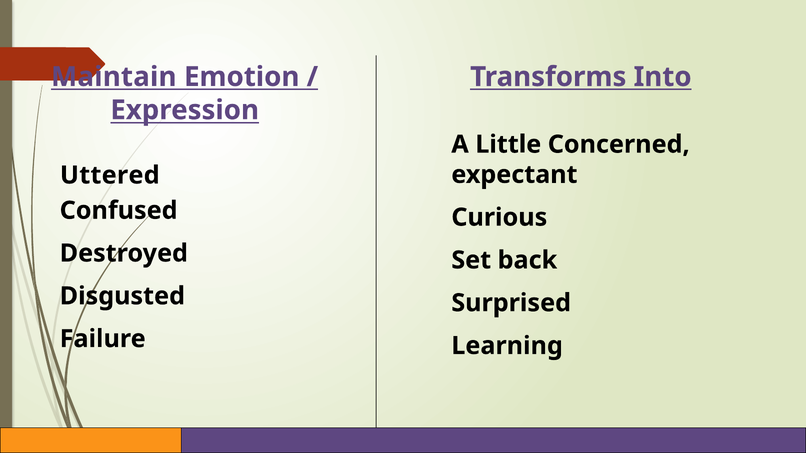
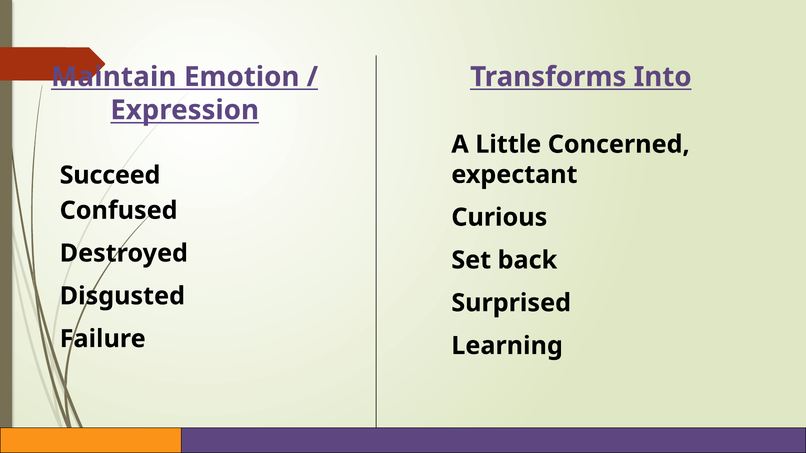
Uttered: Uttered -> Succeed
